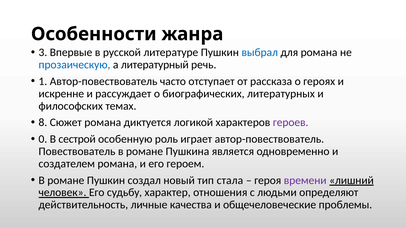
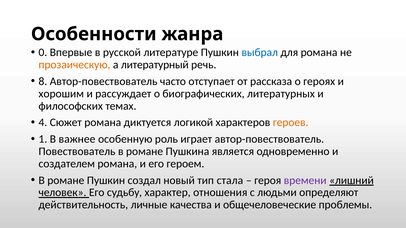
3: 3 -> 0
прозаическую colour: blue -> orange
1: 1 -> 8
искренне: искренне -> хорошим
8: 8 -> 4
героев colour: purple -> orange
0: 0 -> 1
сестрой: сестрой -> важнее
